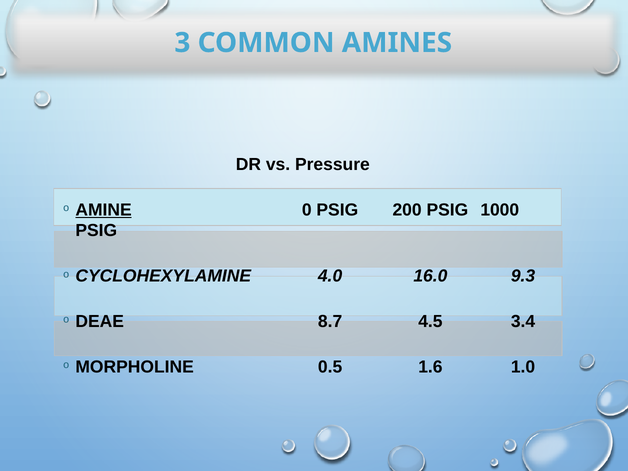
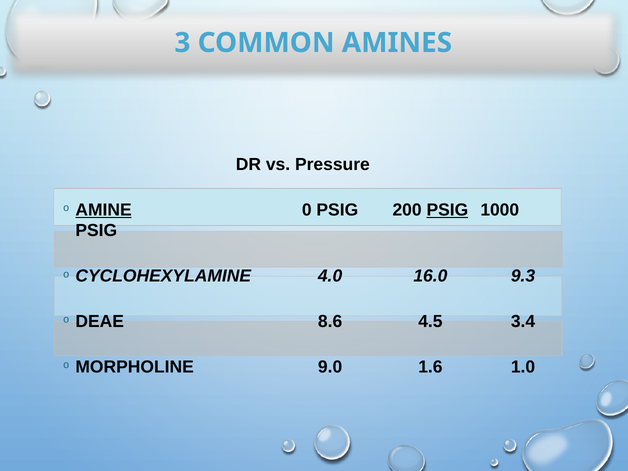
PSIG at (447, 210) underline: none -> present
8.7: 8.7 -> 8.6
0.5: 0.5 -> 9.0
